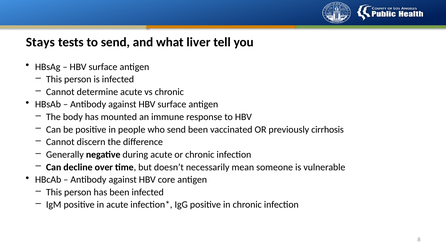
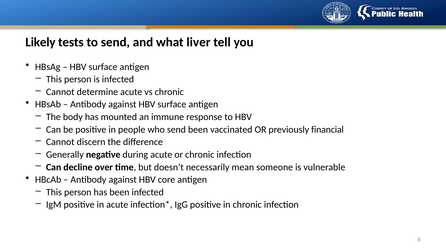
Stays: Stays -> Likely
cirrhosis: cirrhosis -> financial
